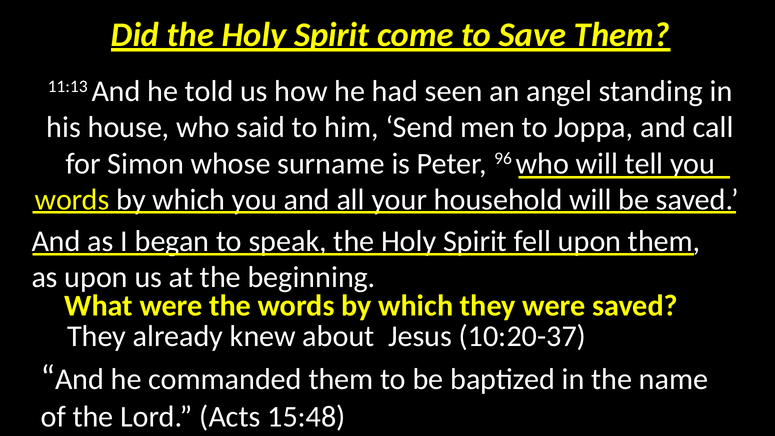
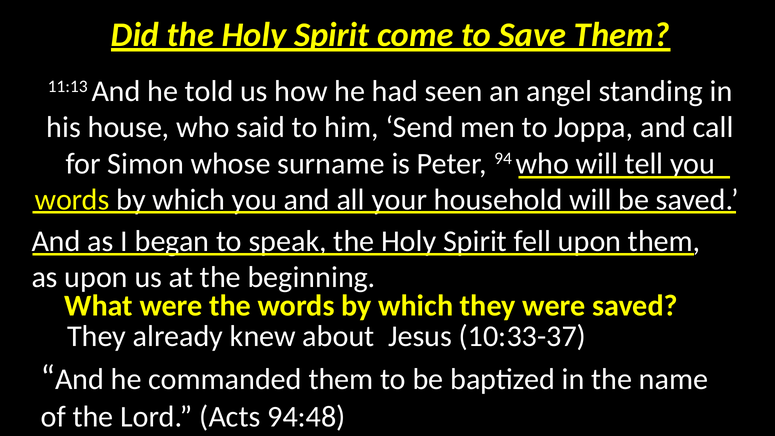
96: 96 -> 94
10:20-37: 10:20-37 -> 10:33-37
15:48: 15:48 -> 94:48
